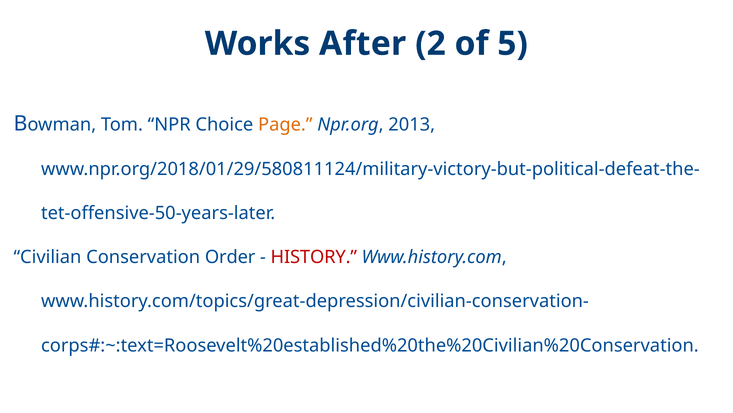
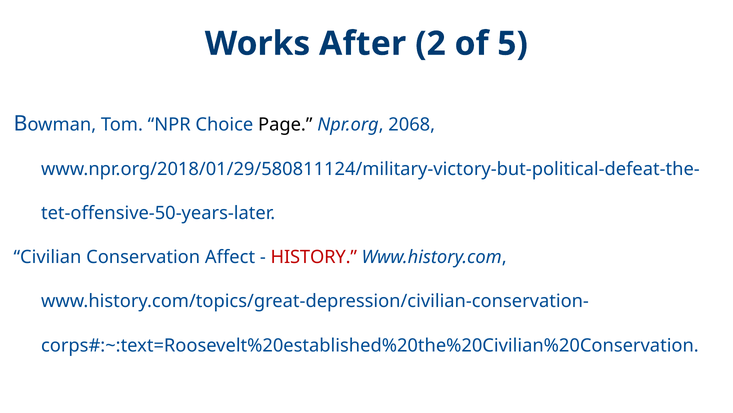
Page colour: orange -> black
2013: 2013 -> 2068
Order: Order -> Affect
